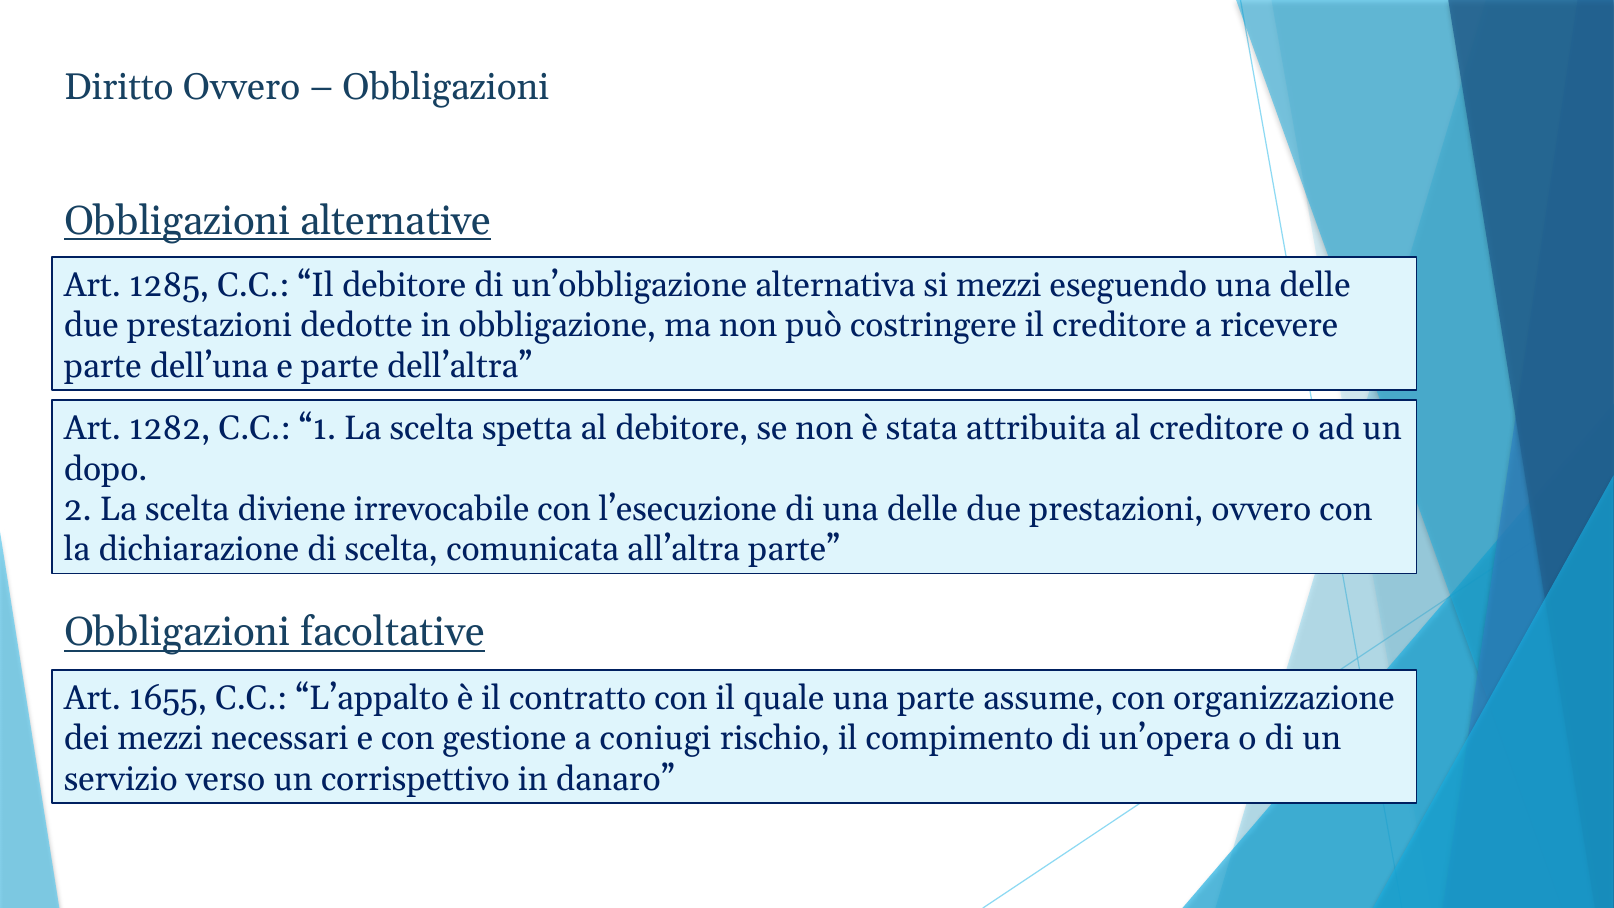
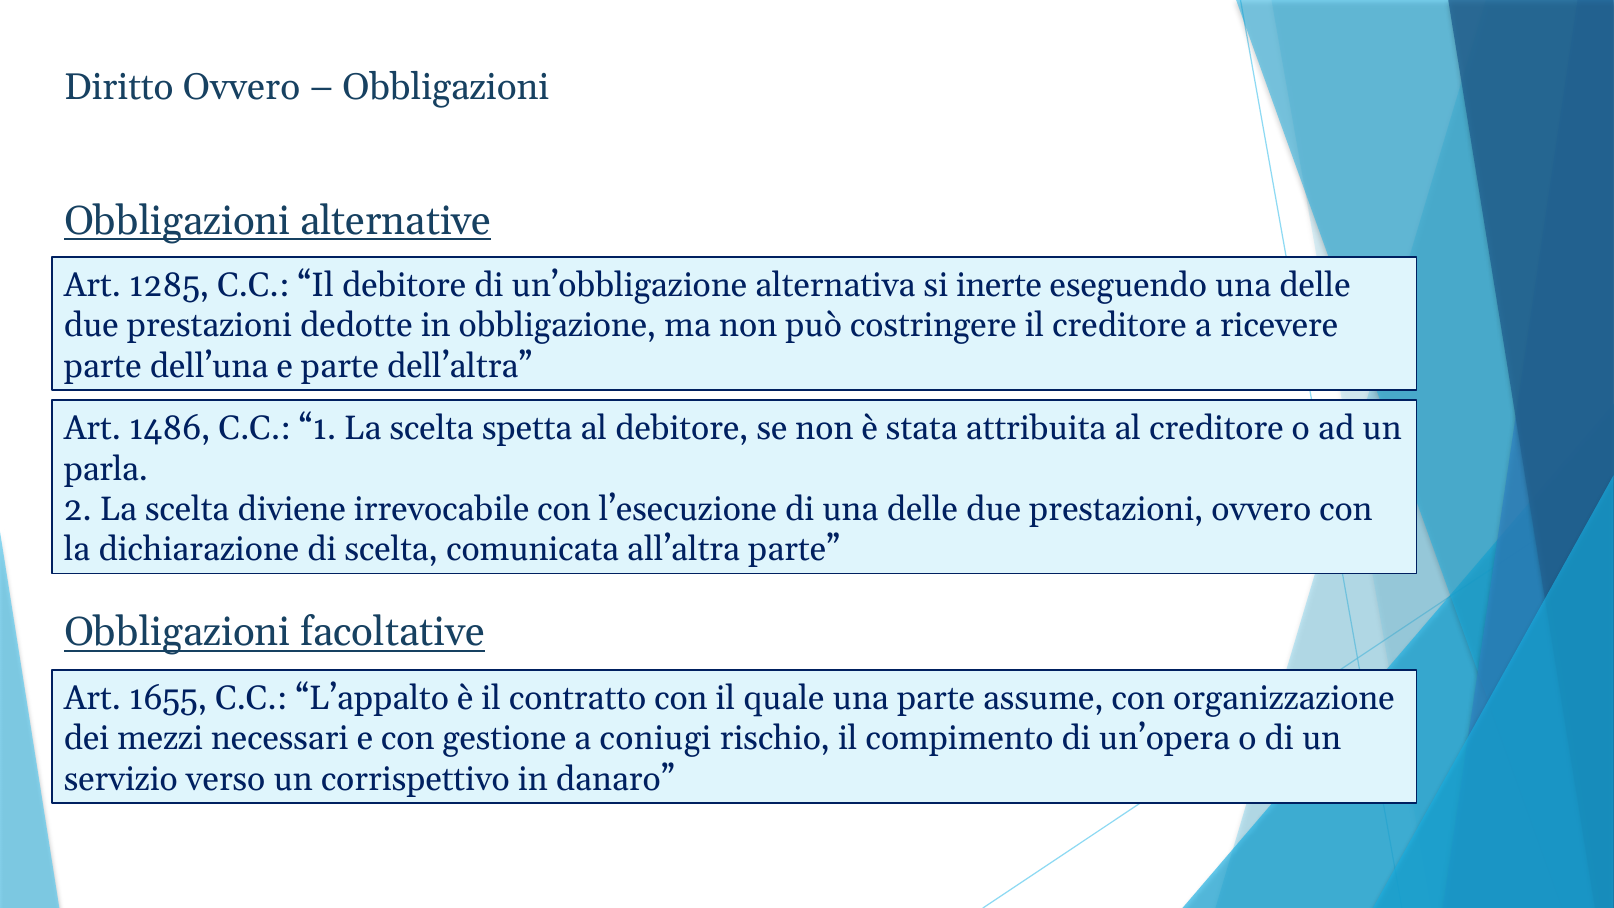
si mezzi: mezzi -> inerte
1282: 1282 -> 1486
dopo: dopo -> parla
